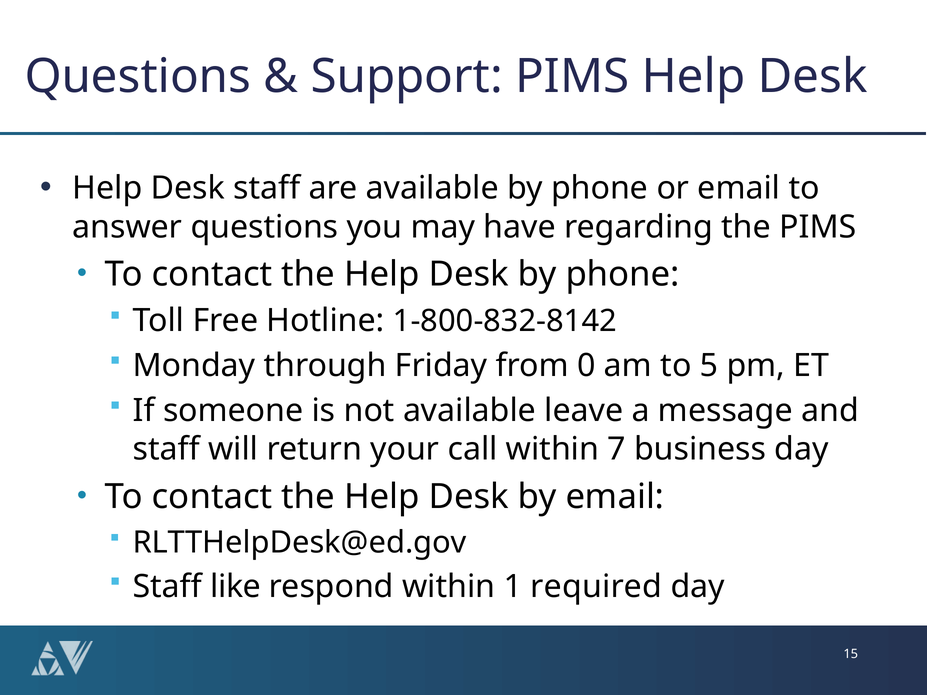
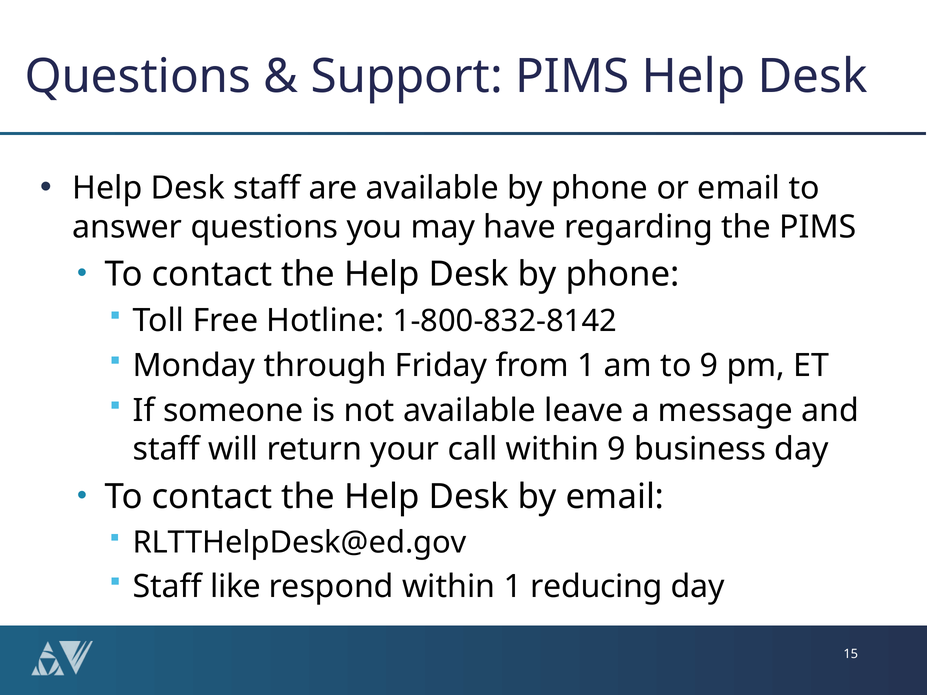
from 0: 0 -> 1
to 5: 5 -> 9
within 7: 7 -> 9
required: required -> reducing
